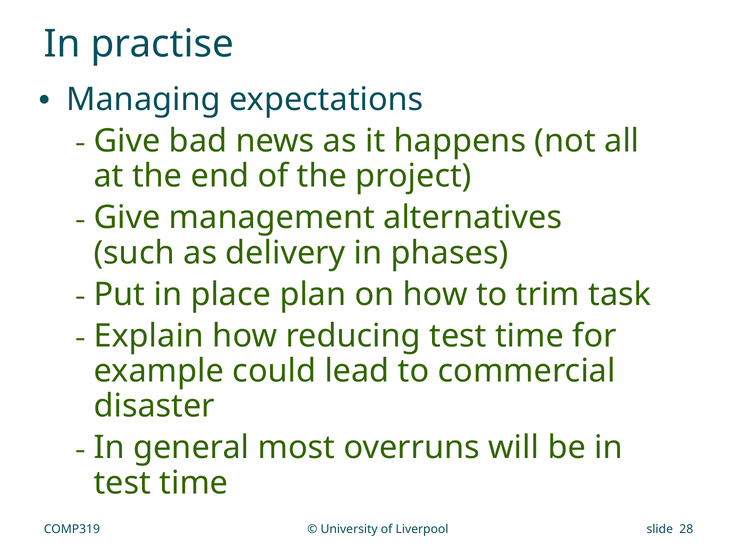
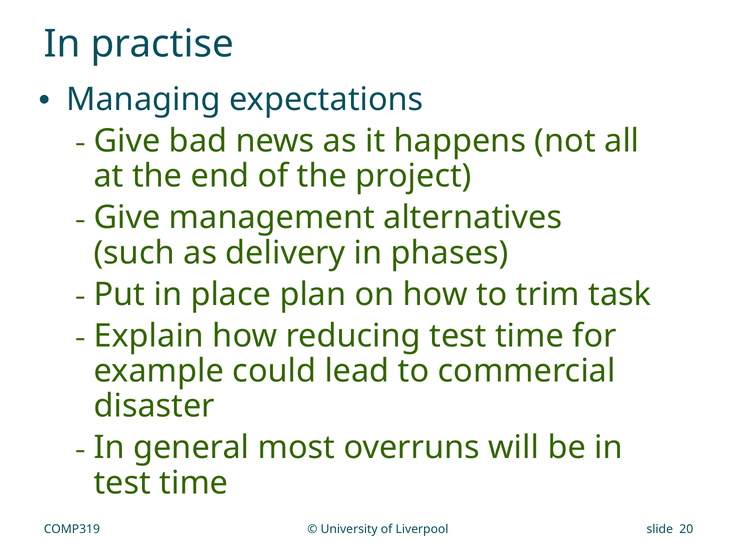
28: 28 -> 20
